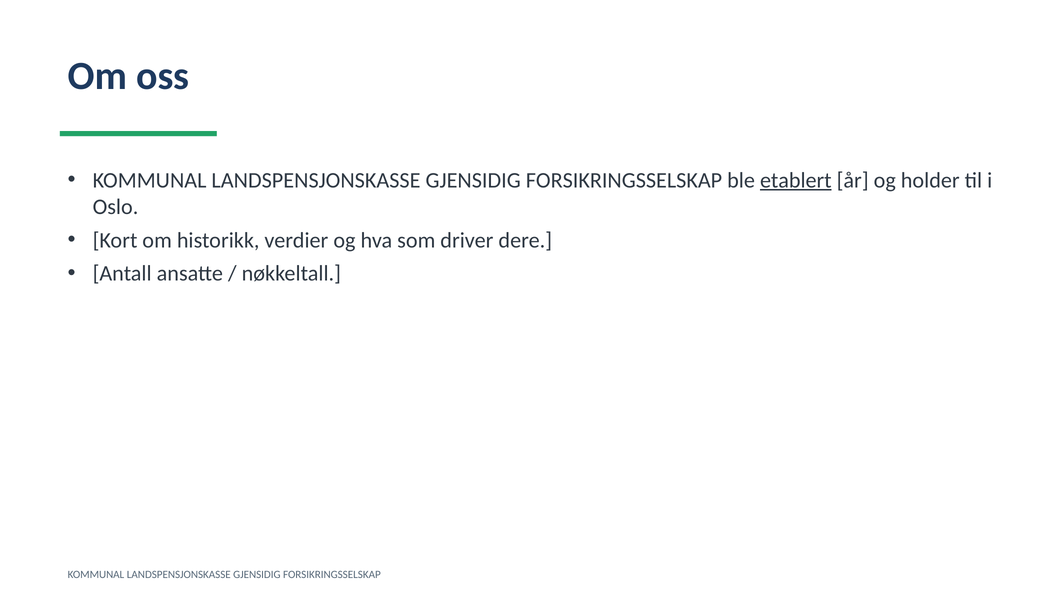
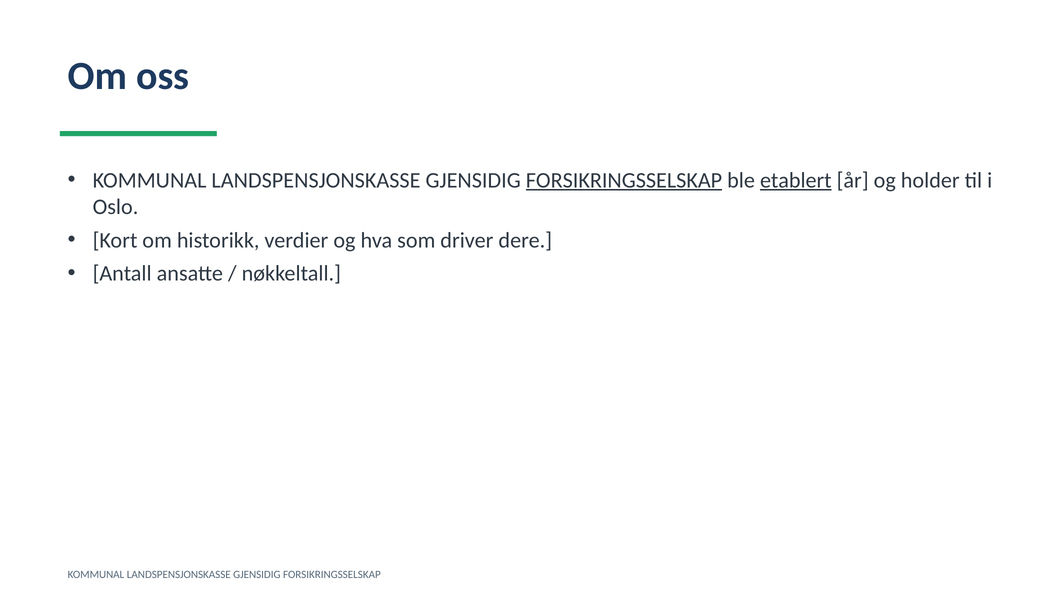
FORSIKRINGSSELSKAP at (624, 180) underline: none -> present
